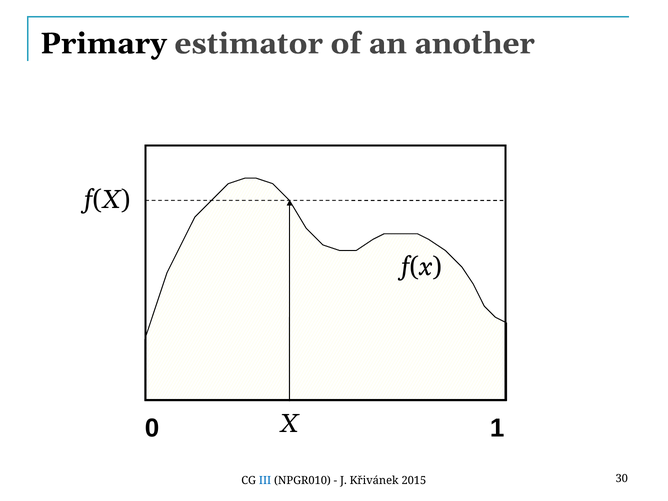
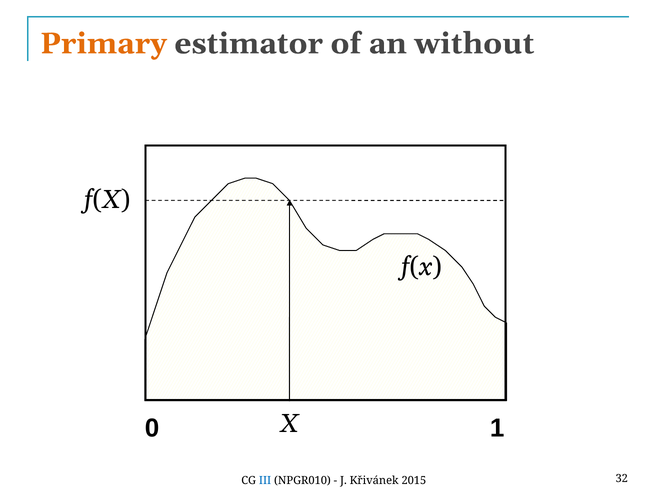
Primary colour: black -> orange
another: another -> without
30: 30 -> 32
